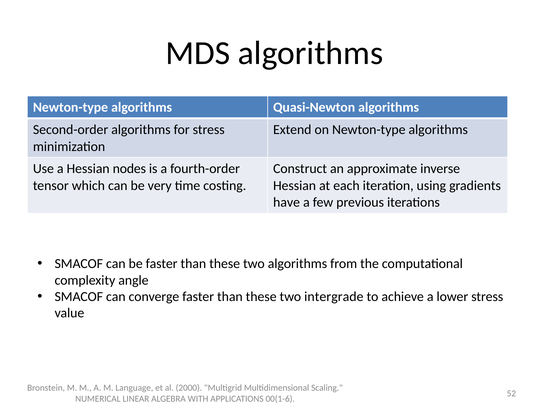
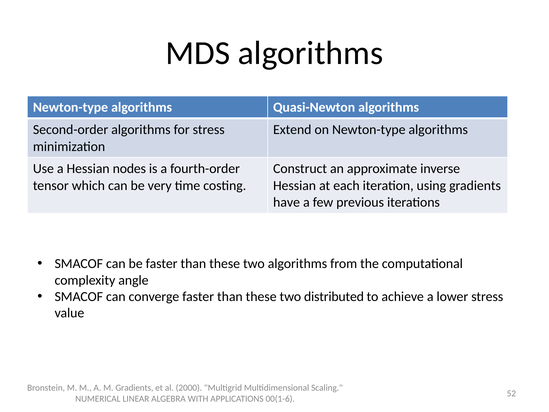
intergrade: intergrade -> distributed
M Language: Language -> Gradients
